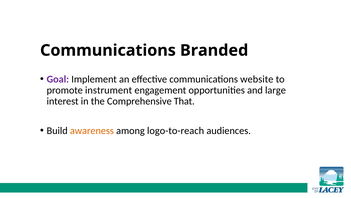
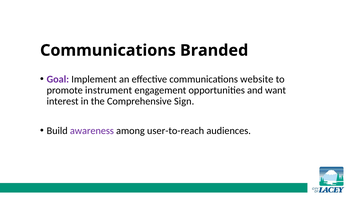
large: large -> want
That: That -> Sign
awareness colour: orange -> purple
logo-to-reach: logo-to-reach -> user-to-reach
